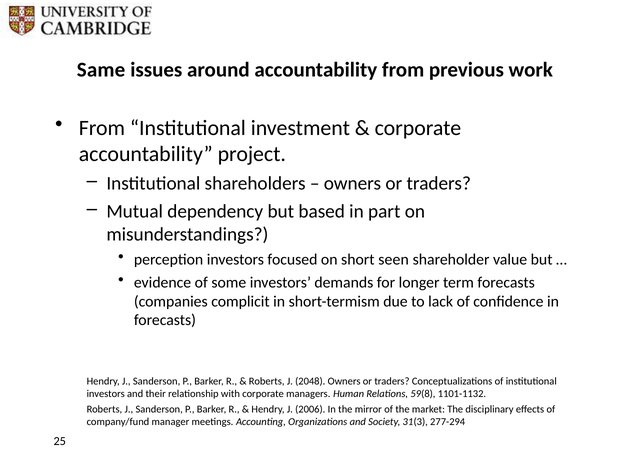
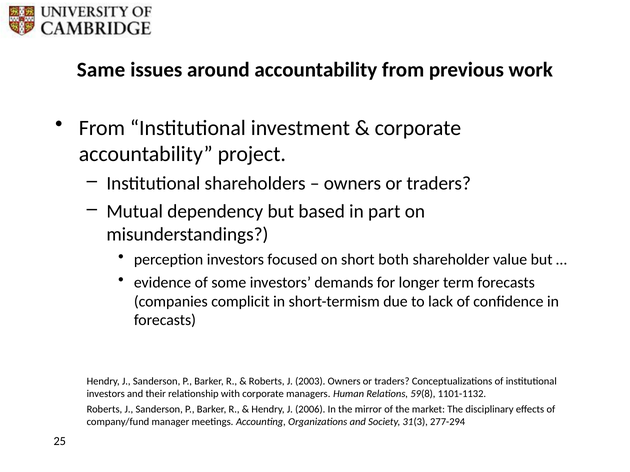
seen: seen -> both
2048: 2048 -> 2003
